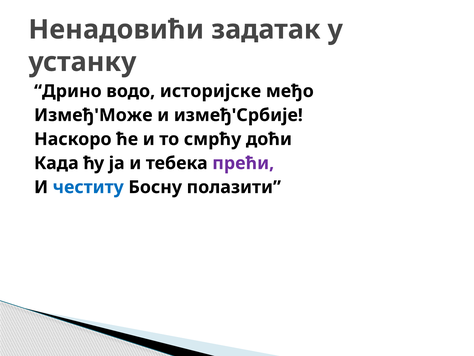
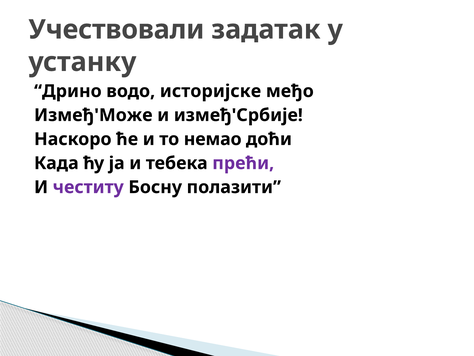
Ненадовићи: Ненадовићи -> Учествовали
смрћу: смрћу -> немао
честиту colour: blue -> purple
